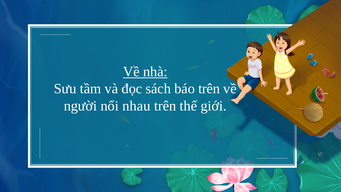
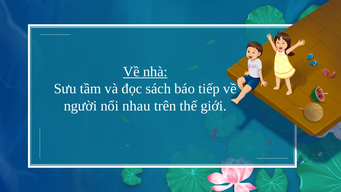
báo trên: trên -> tiếp
